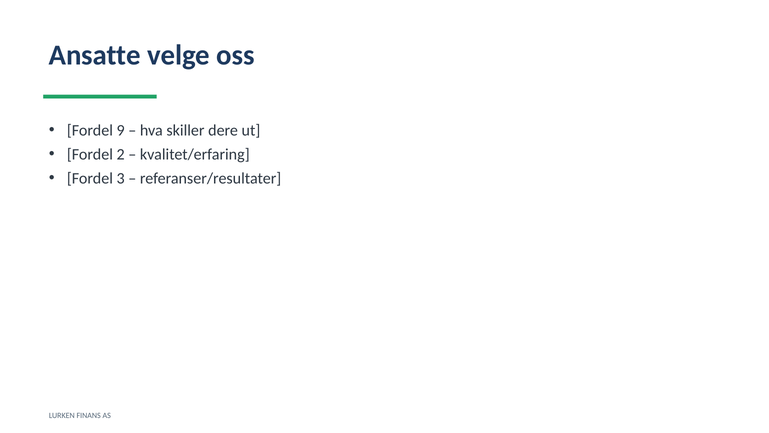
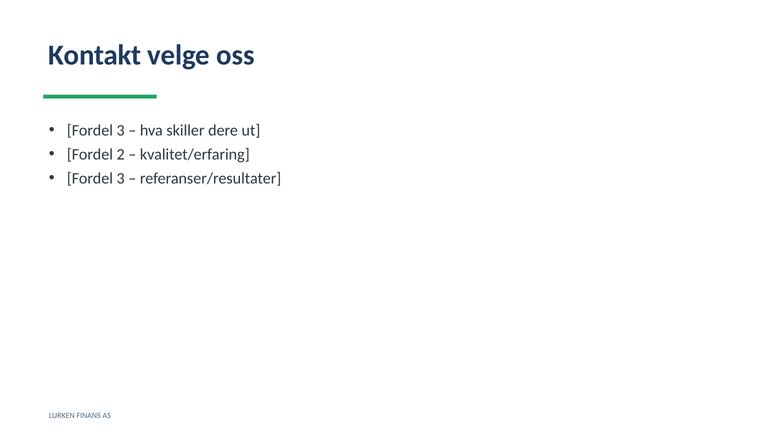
Ansatte: Ansatte -> Kontakt
9 at (121, 130): 9 -> 3
